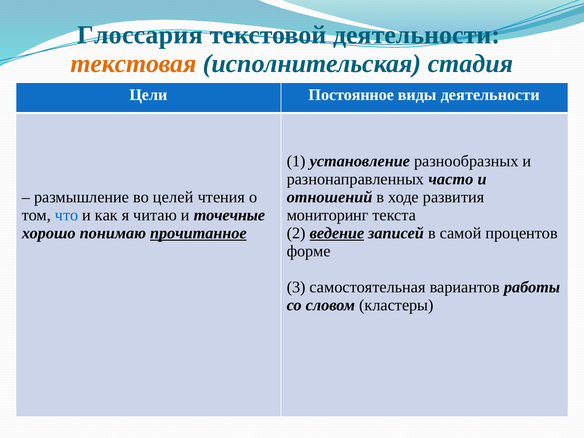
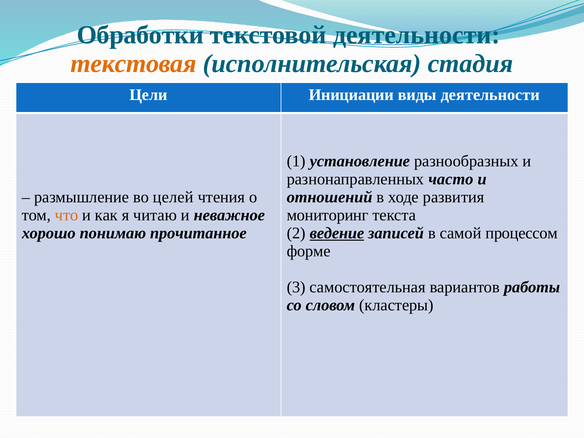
Глоссария: Глоссария -> Обработки
Постоянное: Постоянное -> Инициaции
что colour: blue -> orange
точечные: точечные -> неважное
прочитанное underline: present -> none
процентов: процентов -> процессом
